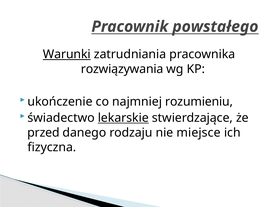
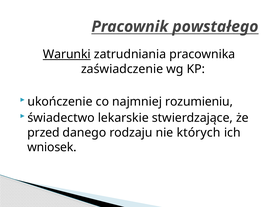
rozwiązywania: rozwiązywania -> zaświadczenie
lekarskie underline: present -> none
miejsce: miejsce -> których
fizyczna: fizyczna -> wniosek
